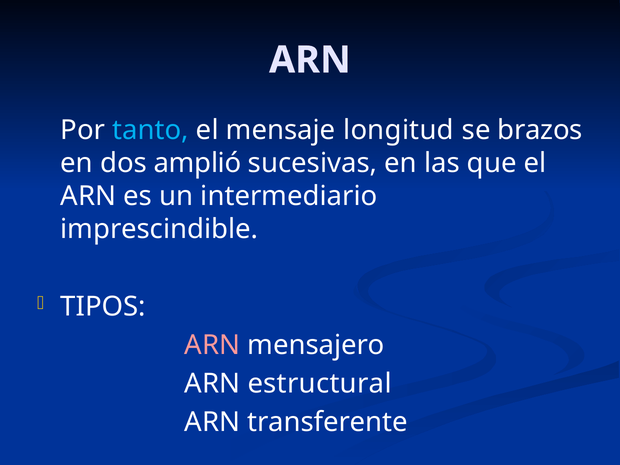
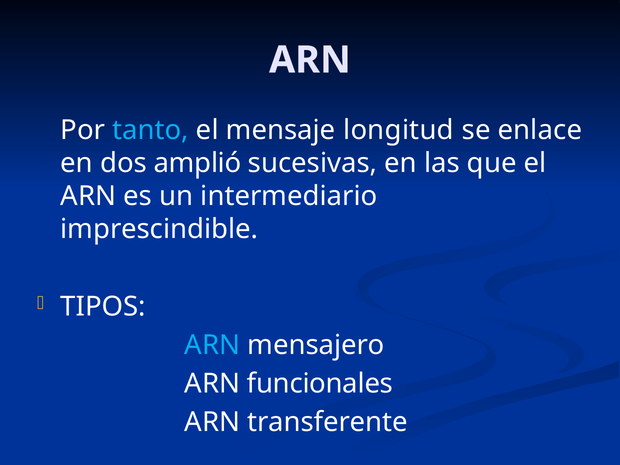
brazos: brazos -> enlace
ARN at (212, 345) colour: pink -> light blue
estructural: estructural -> funcionales
